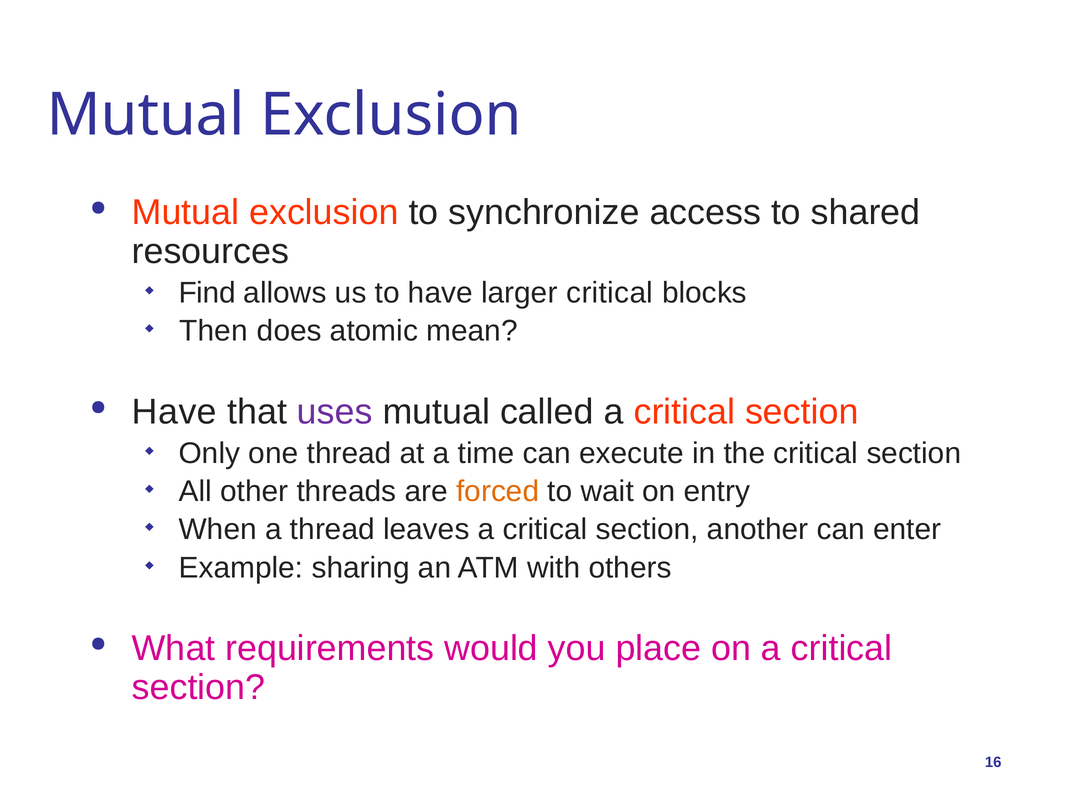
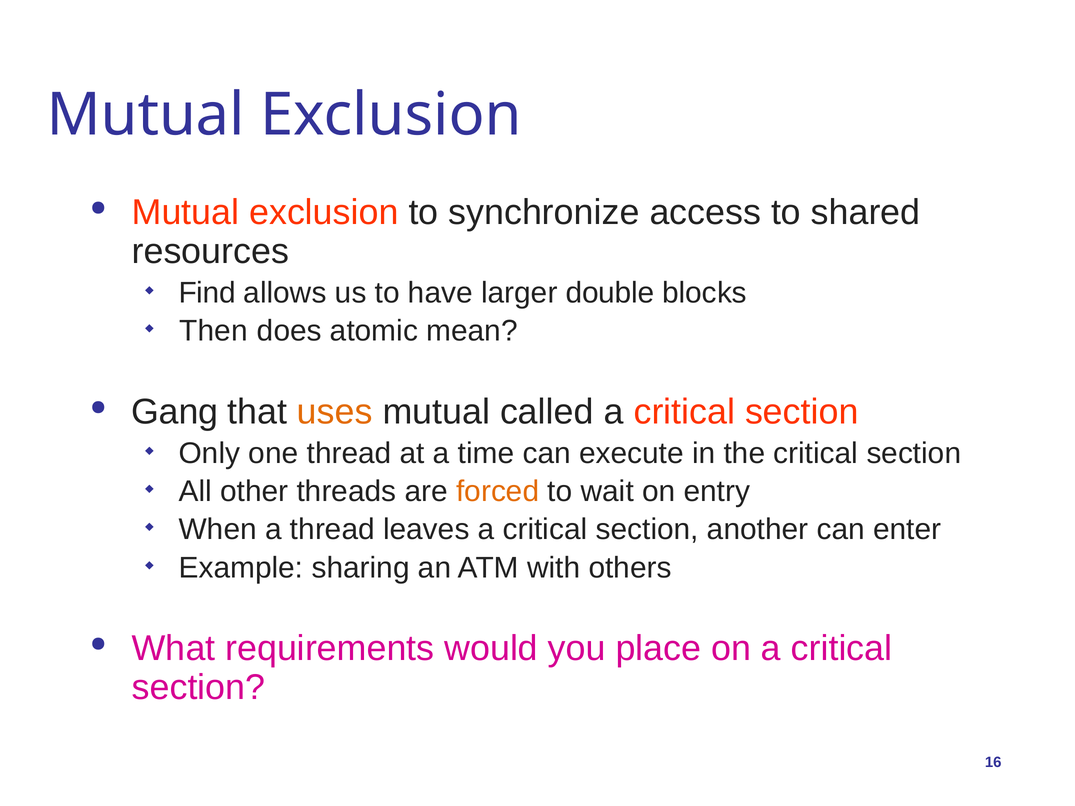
larger critical: critical -> double
Have at (174, 412): Have -> Gang
uses colour: purple -> orange
